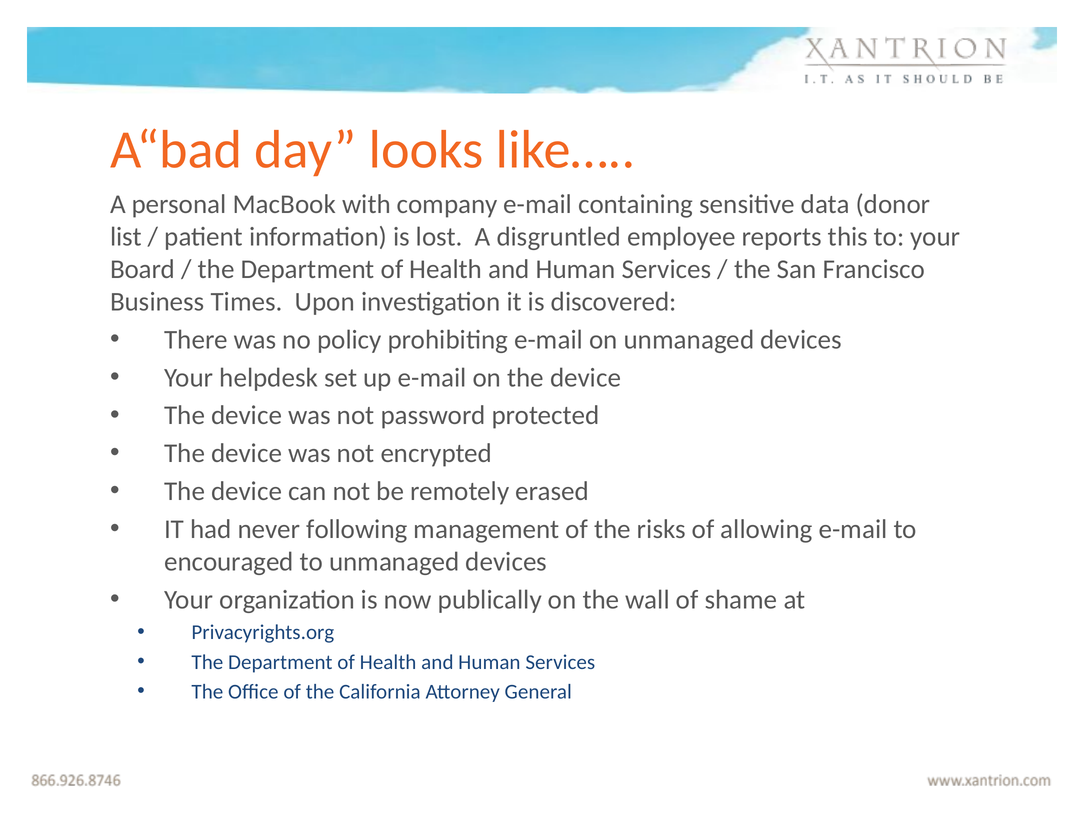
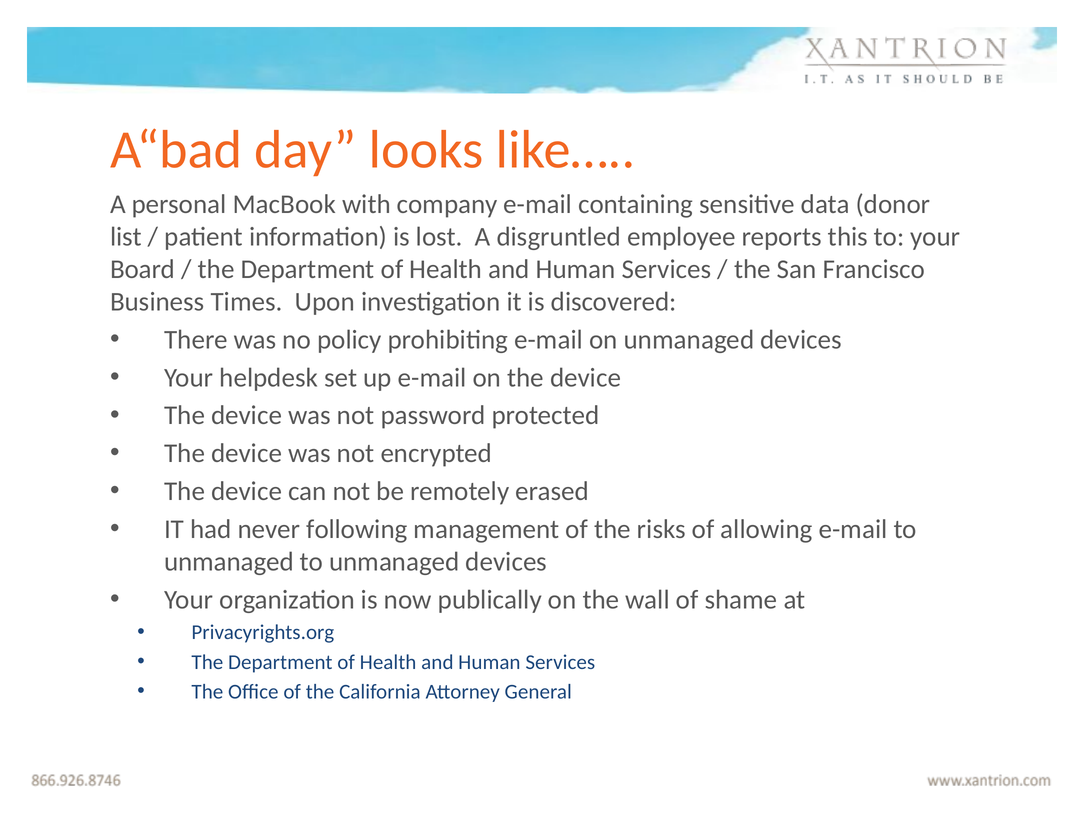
encouraged at (229, 562): encouraged -> unmanaged
